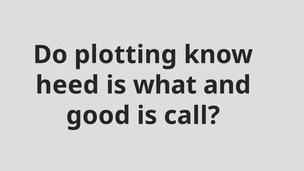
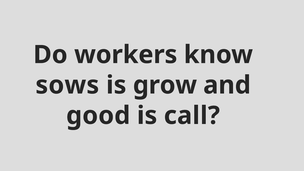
plotting: plotting -> workers
heed: heed -> sows
what: what -> grow
